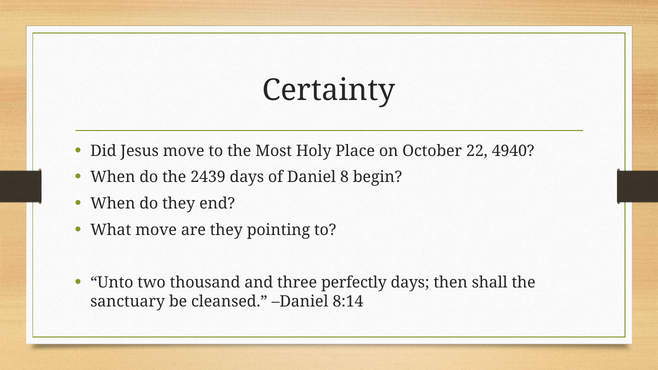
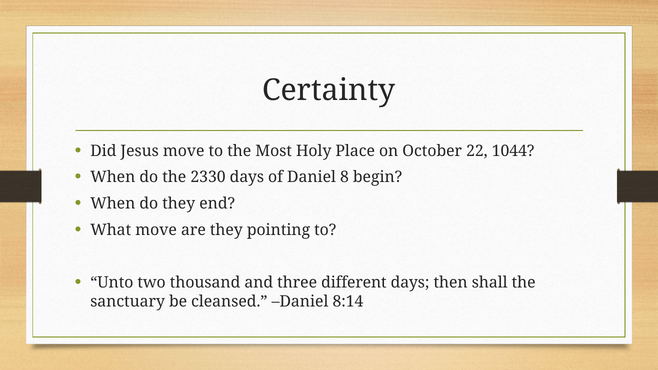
4940: 4940 -> 1044
2439: 2439 -> 2330
perfectly: perfectly -> different
